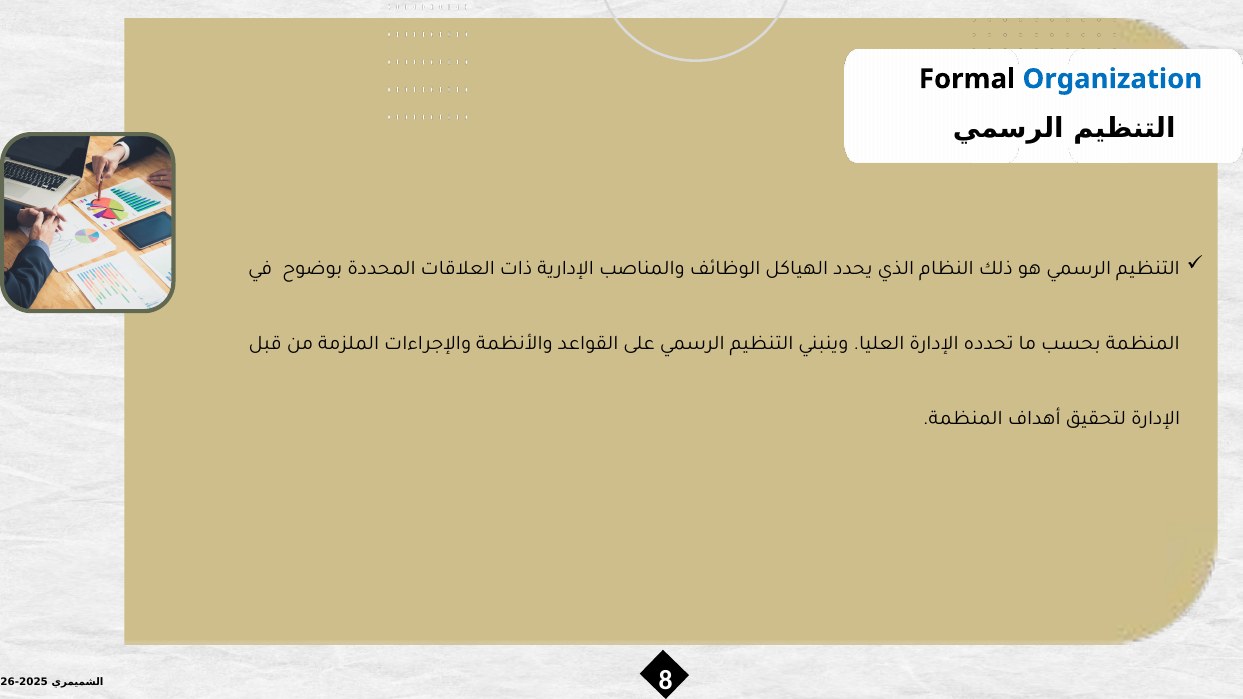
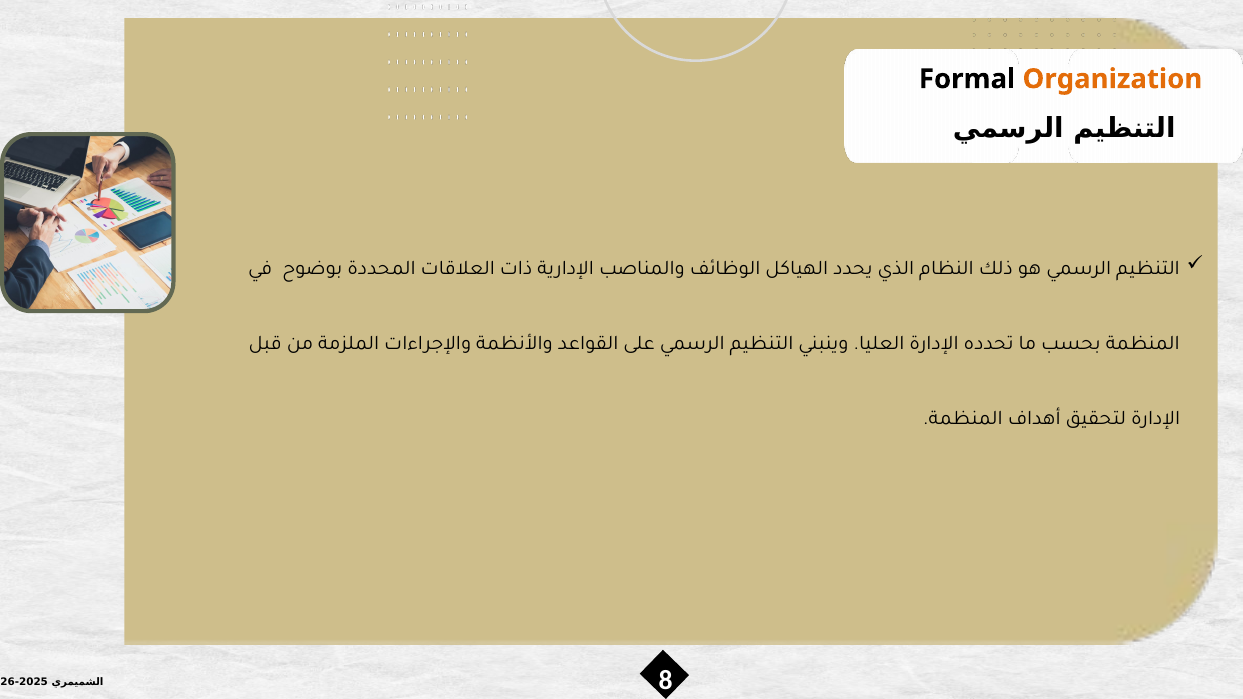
Organization colour: blue -> orange
